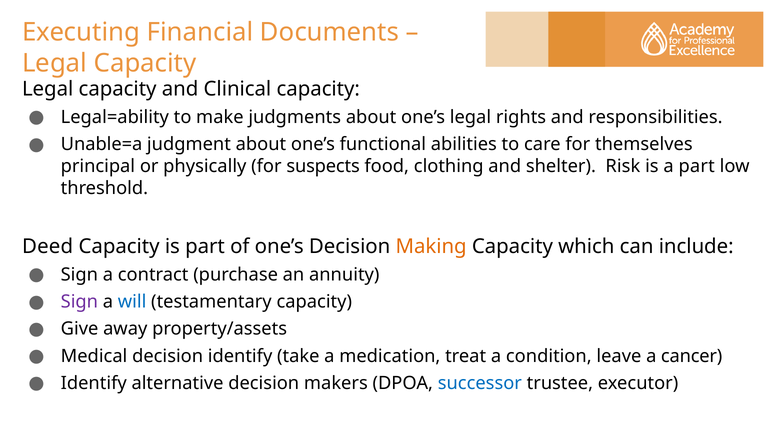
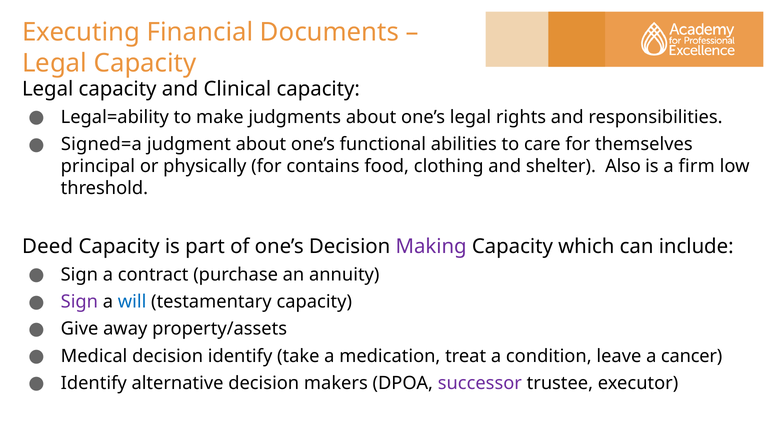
Unable=a: Unable=a -> Signed=a
suspects: suspects -> contains
Risk: Risk -> Also
a part: part -> firm
Making colour: orange -> purple
successor colour: blue -> purple
